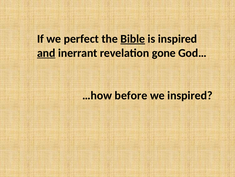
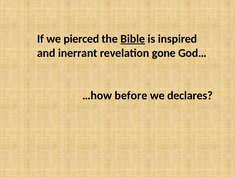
perfect: perfect -> pierced
and underline: present -> none
we inspired: inspired -> declares
